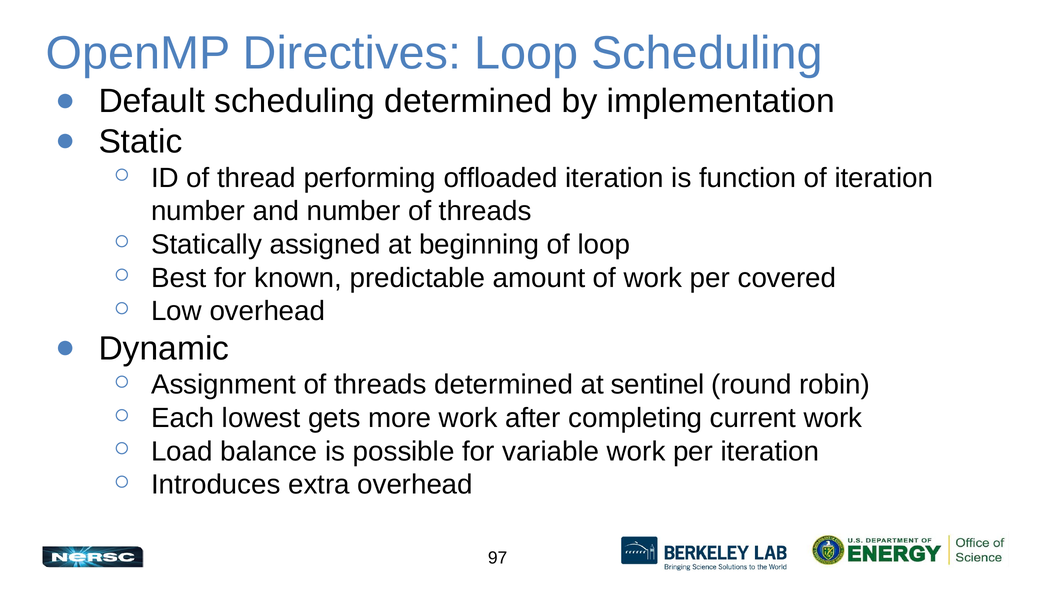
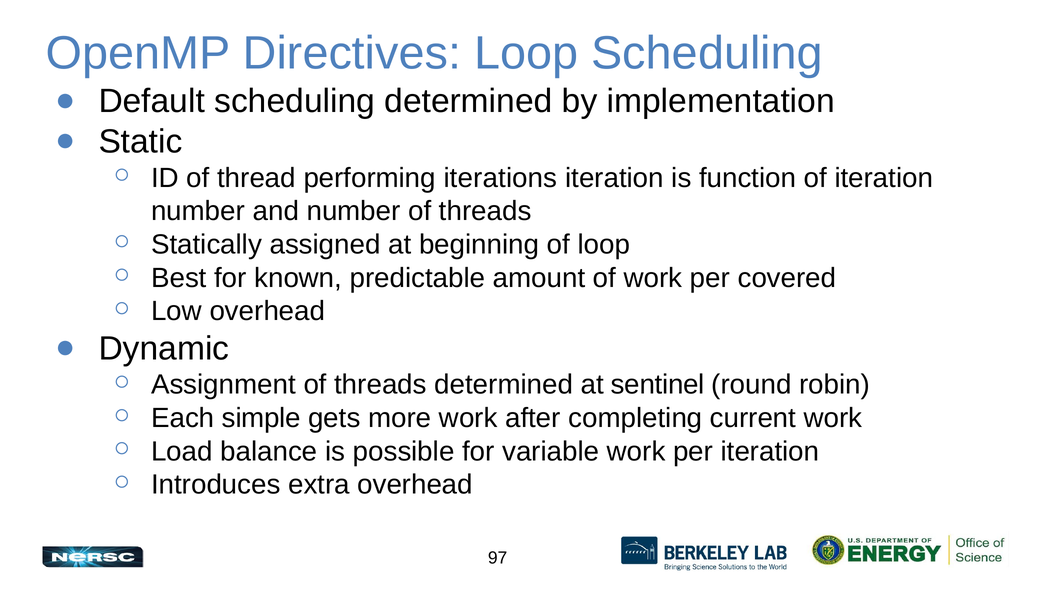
offloaded: offloaded -> iterations
lowest: lowest -> simple
